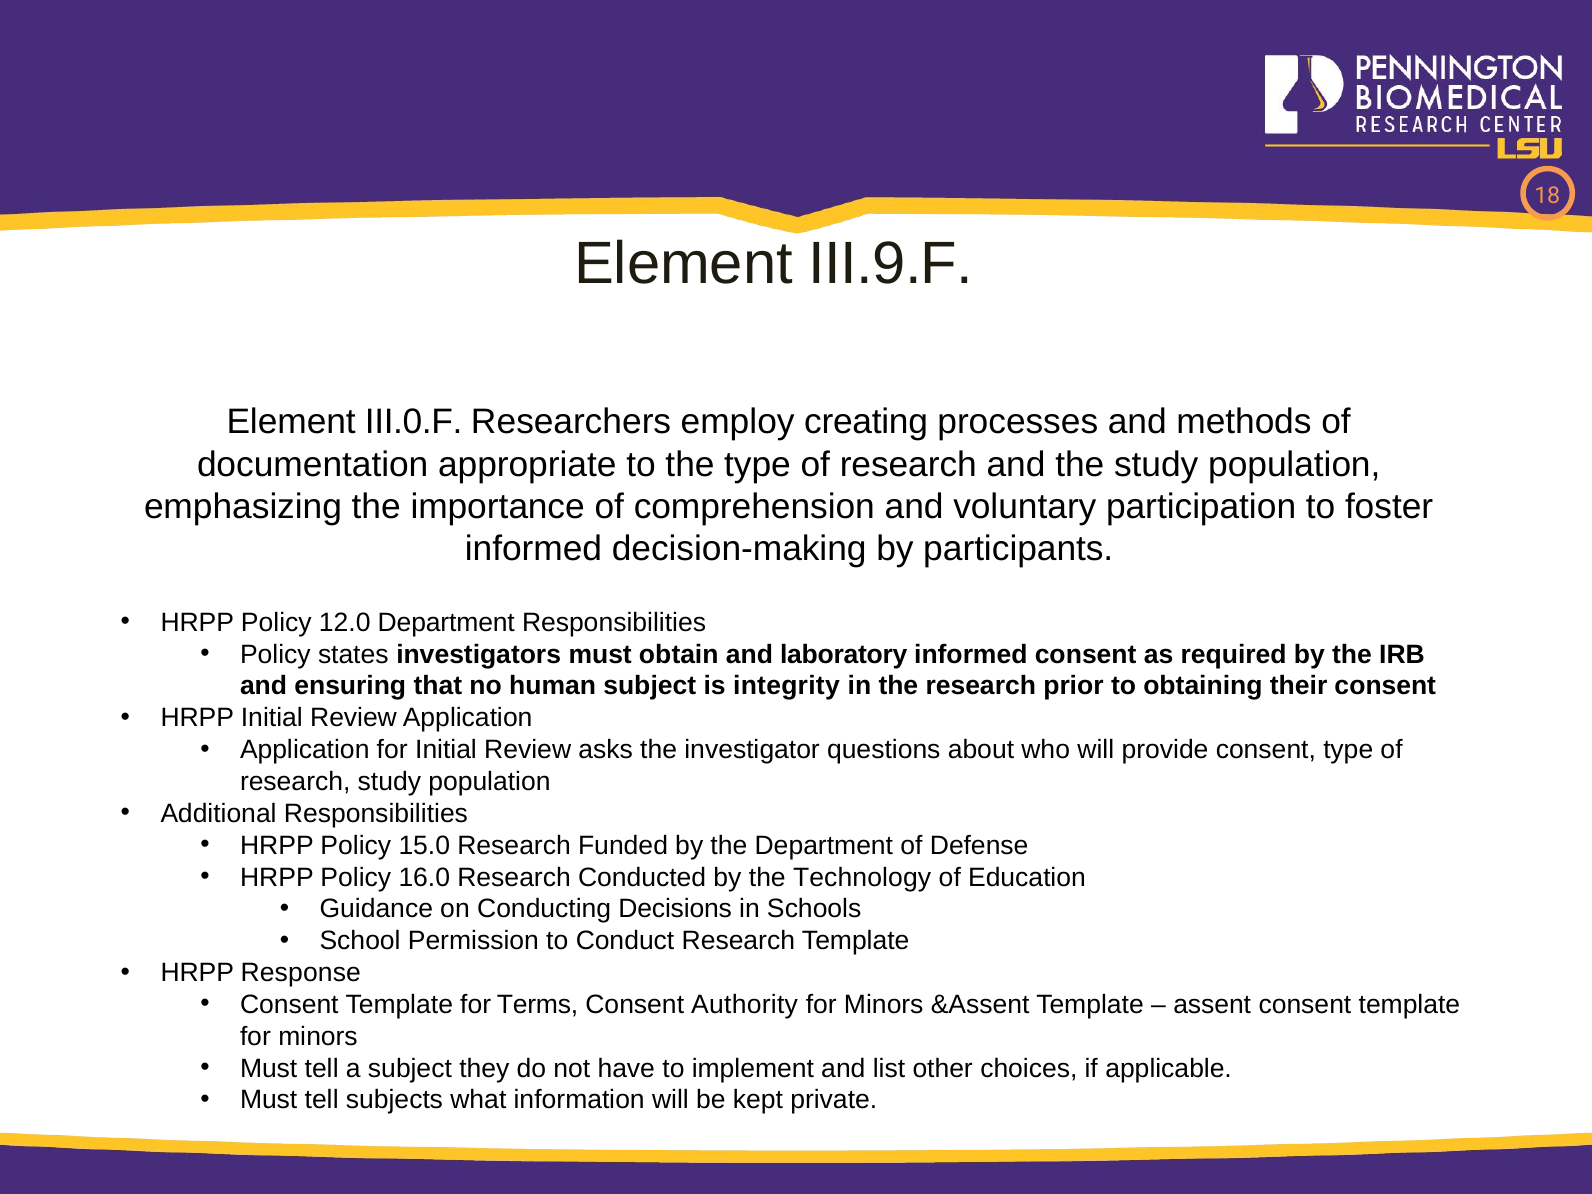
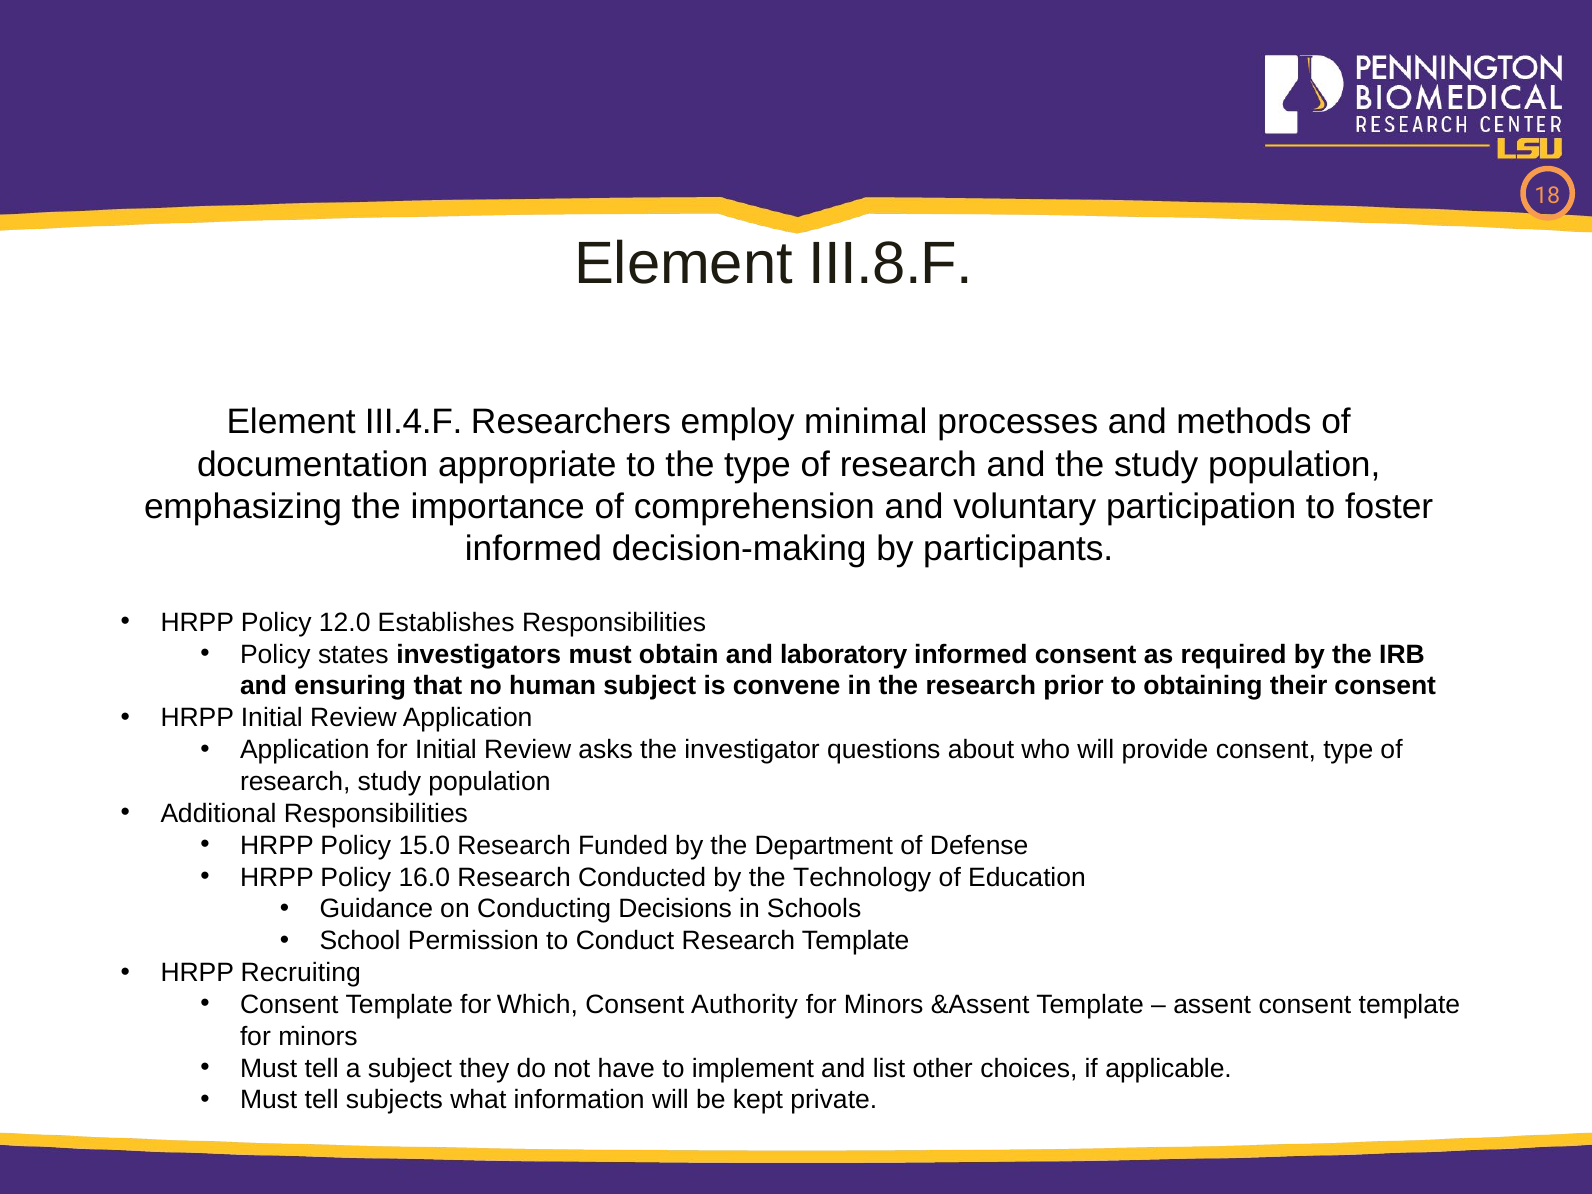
III.9.F: III.9.F -> III.8.F
III.0.F: III.0.F -> III.4.F
creating: creating -> minimal
12.0 Department: Department -> Establishes
integrity: integrity -> convene
Response: Response -> Recruiting
Terms: Terms -> Which
